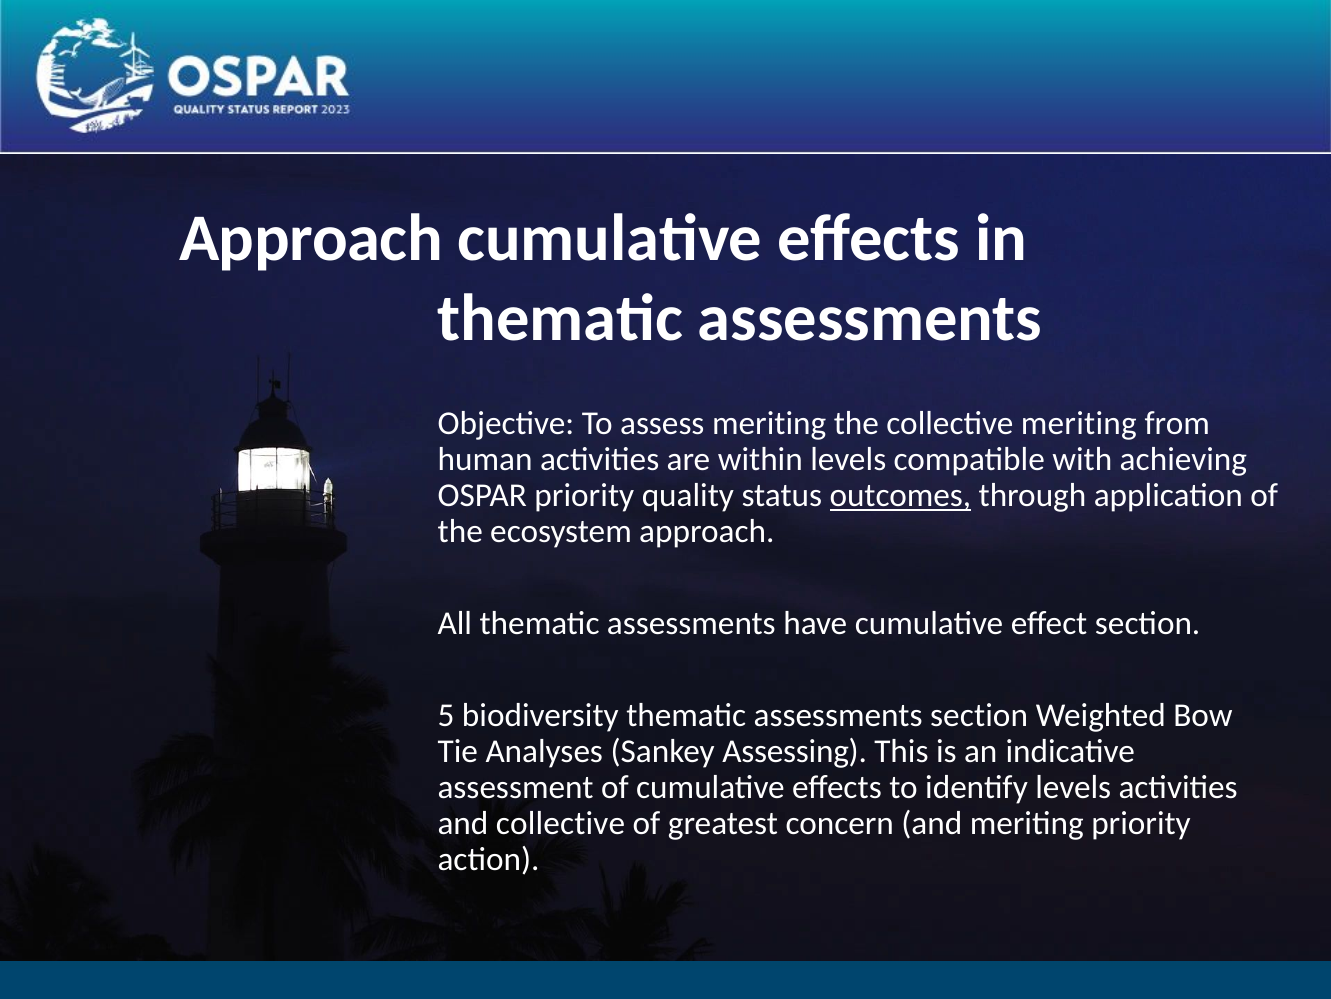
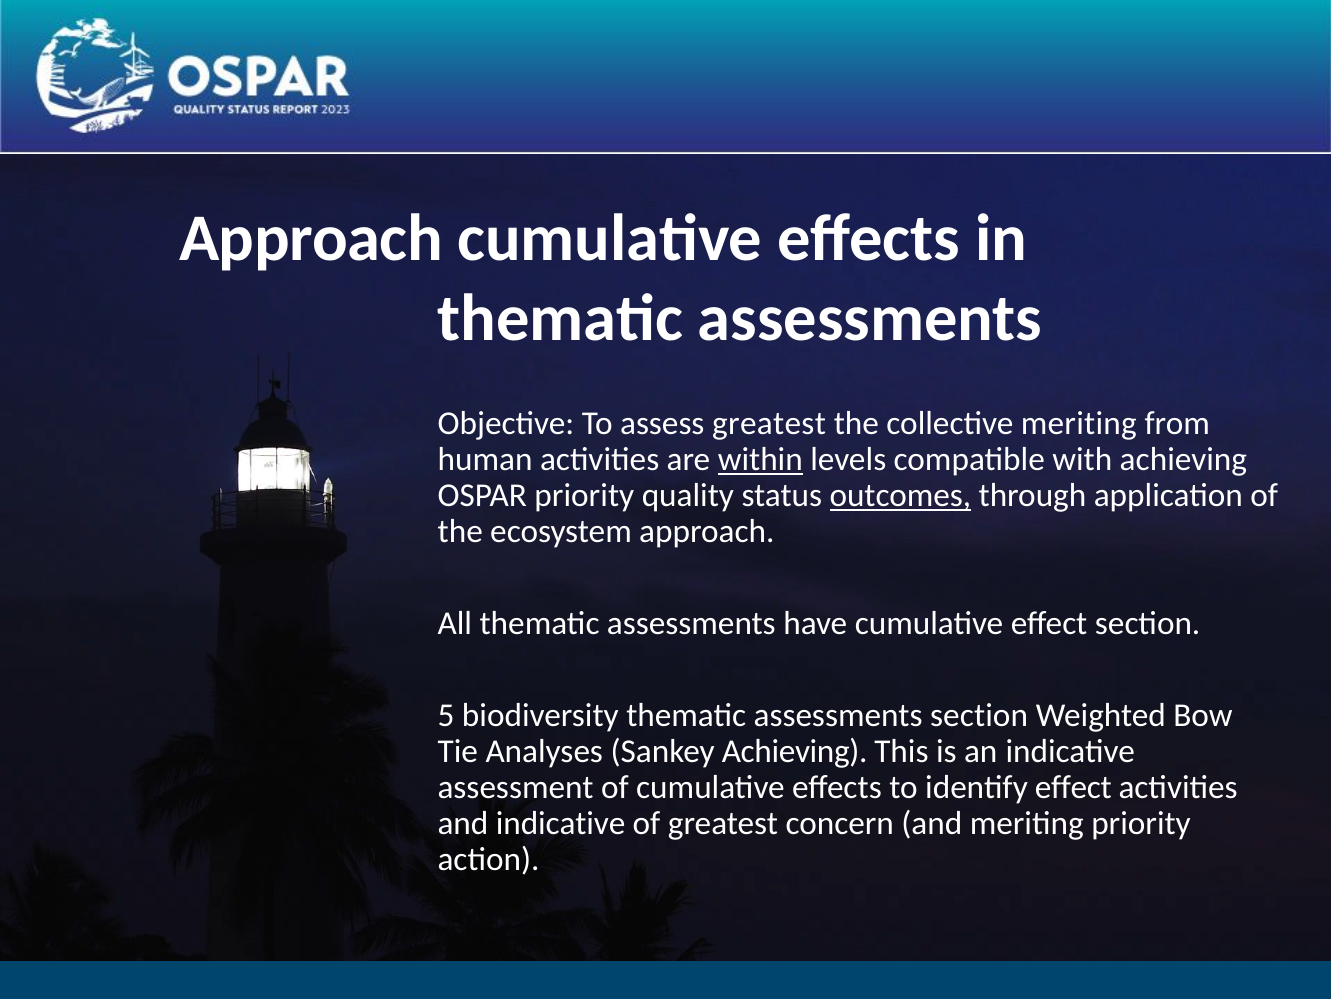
assess meriting: meriting -> greatest
within underline: none -> present
Sankey Assessing: Assessing -> Achieving
identify levels: levels -> effect
and collective: collective -> indicative
